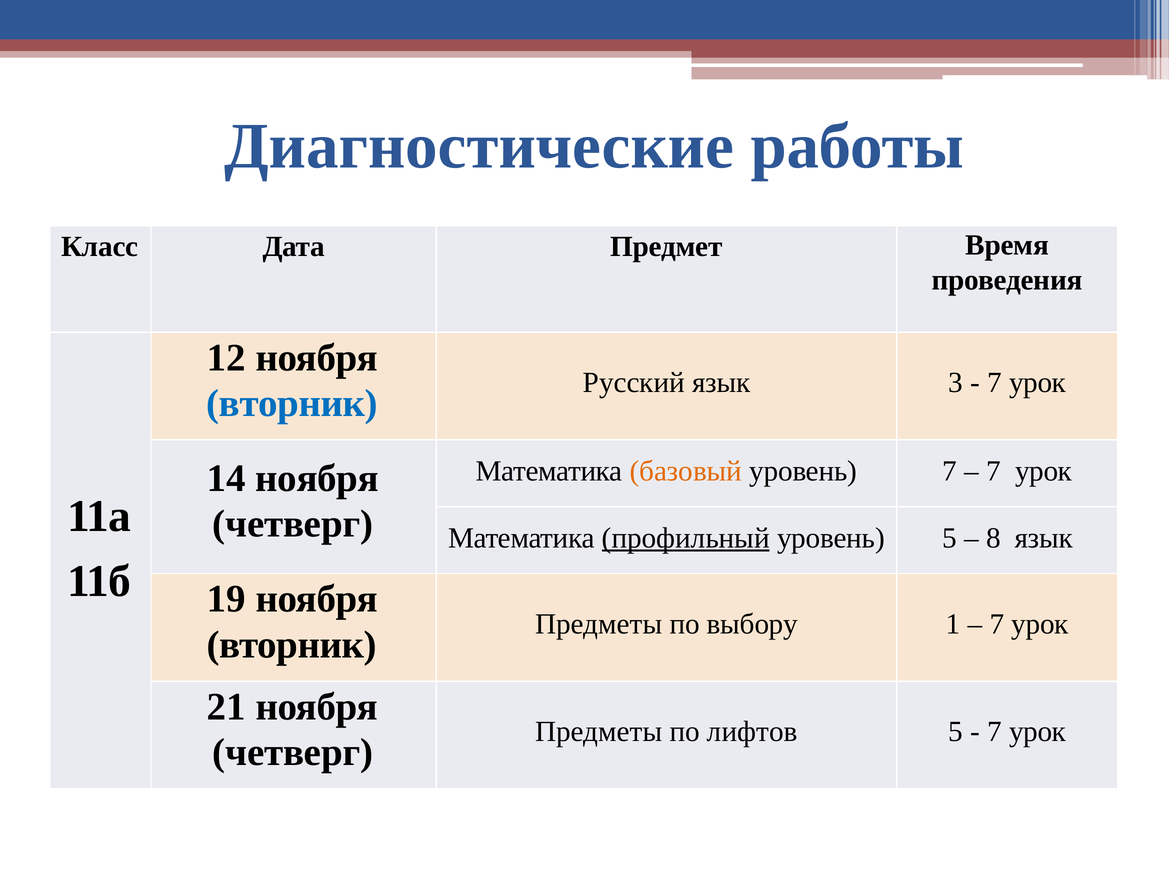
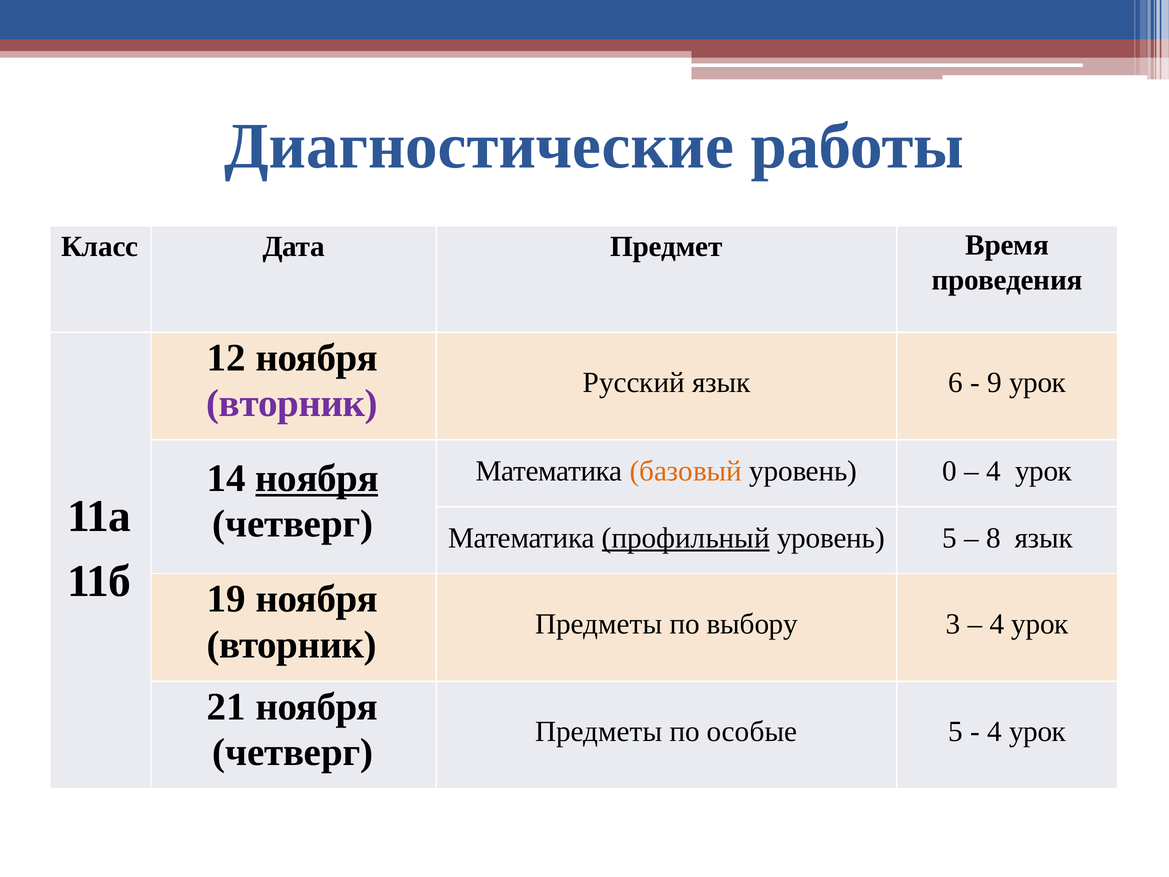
3: 3 -> 6
7 at (994, 383): 7 -> 9
вторник at (292, 403) colour: blue -> purple
уровень 7: 7 -> 0
7 at (993, 471): 7 -> 4
ноября at (317, 478) underline: none -> present
1: 1 -> 3
7 at (997, 624): 7 -> 4
лифтов: лифтов -> особые
7 at (994, 731): 7 -> 4
